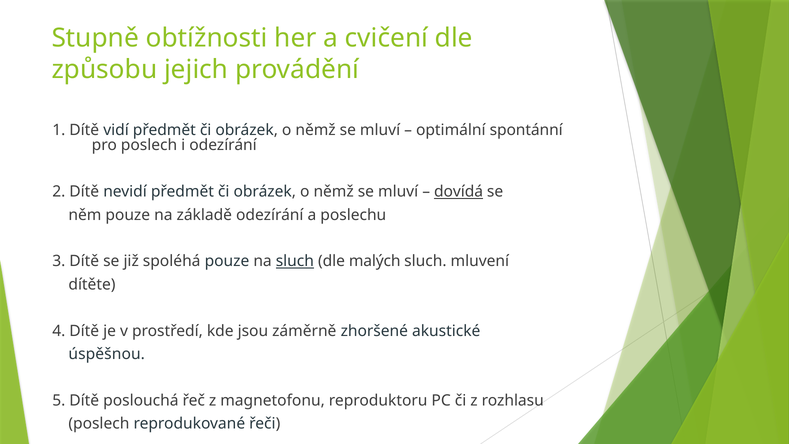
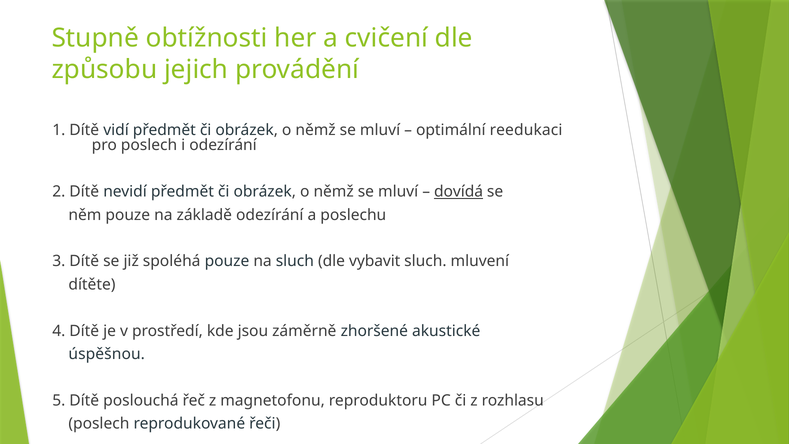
spontánní: spontánní -> reedukaci
sluch at (295, 261) underline: present -> none
malých: malých -> vybavit
